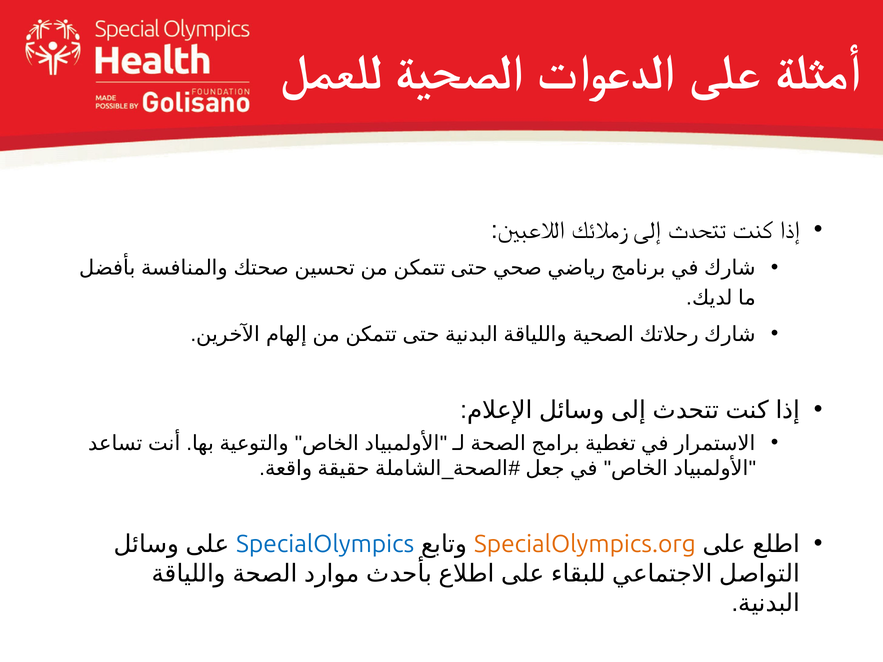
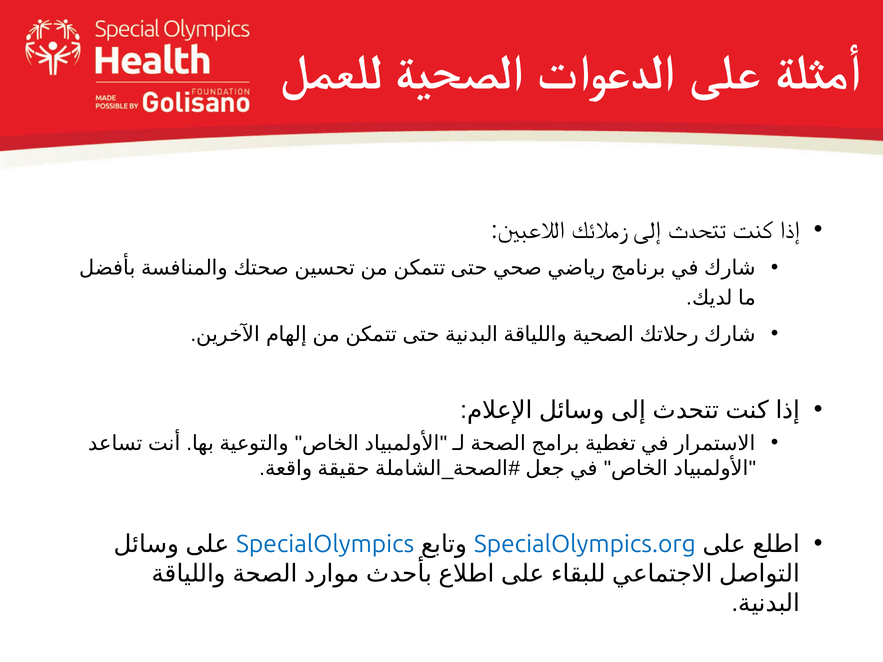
SpecialOlympics.org colour: orange -> blue
